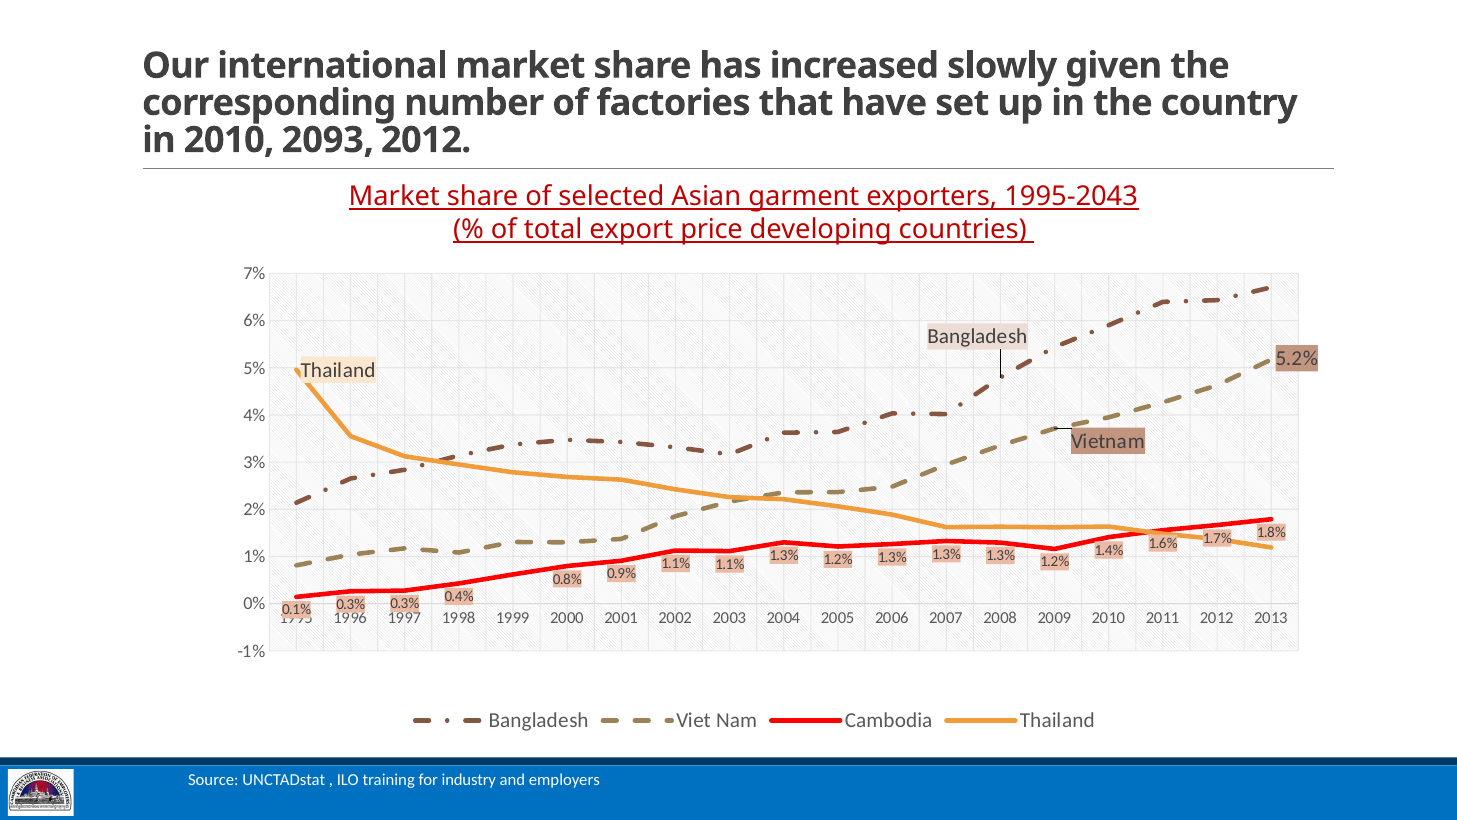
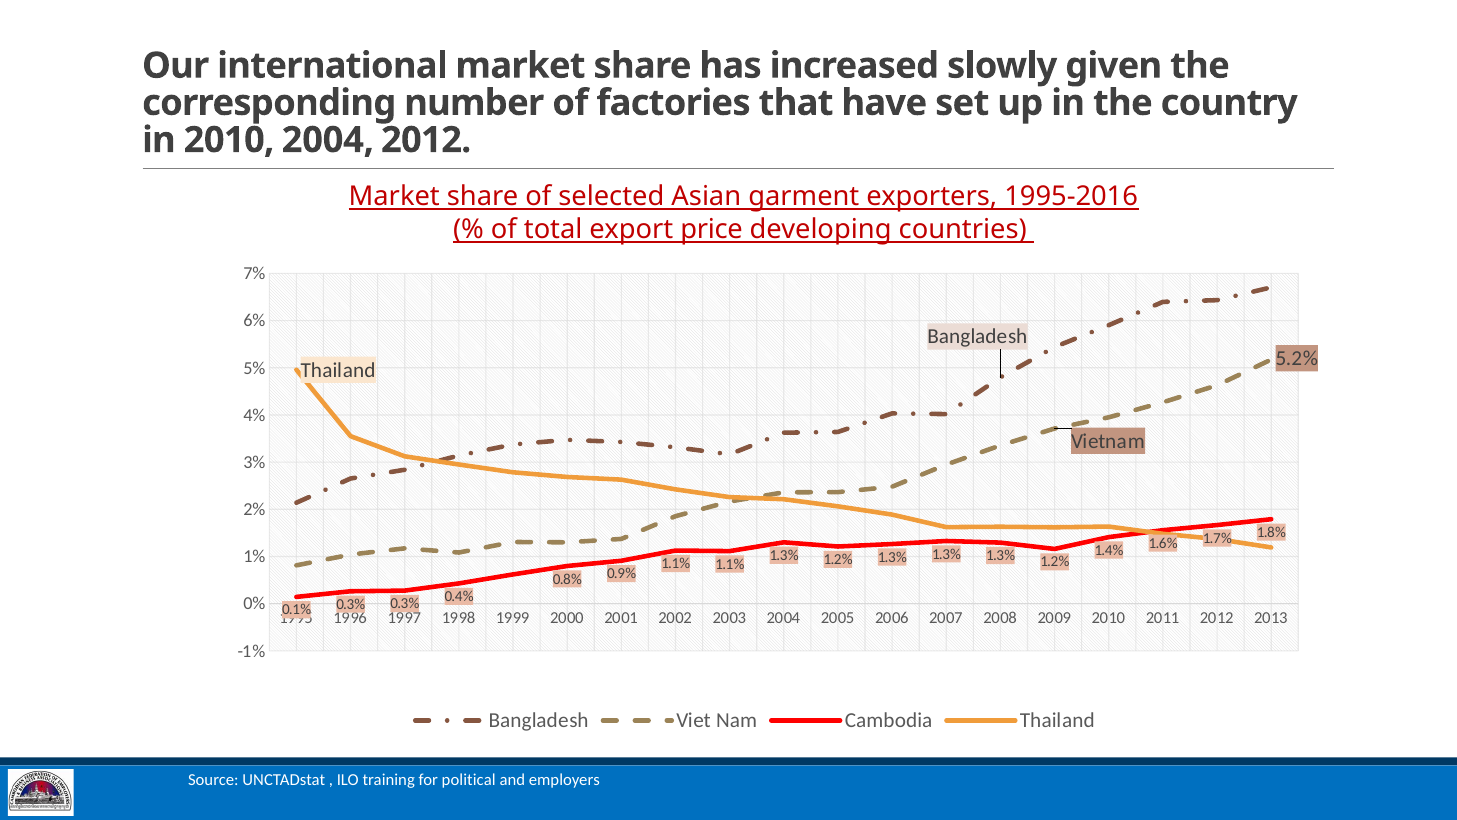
2010 2093: 2093 -> 2004
1995-2043: 1995-2043 -> 1995-2016
industry: industry -> political
